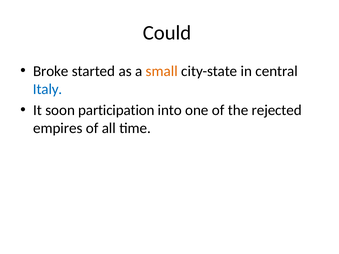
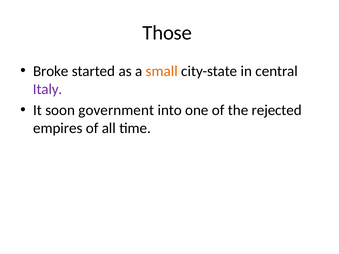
Could: Could -> Those
Italy colour: blue -> purple
participation: participation -> government
